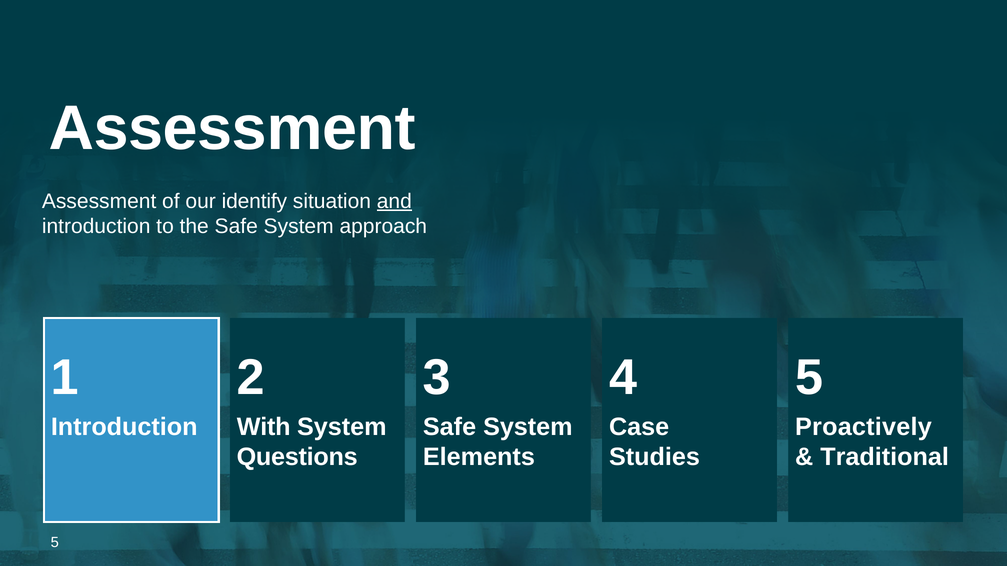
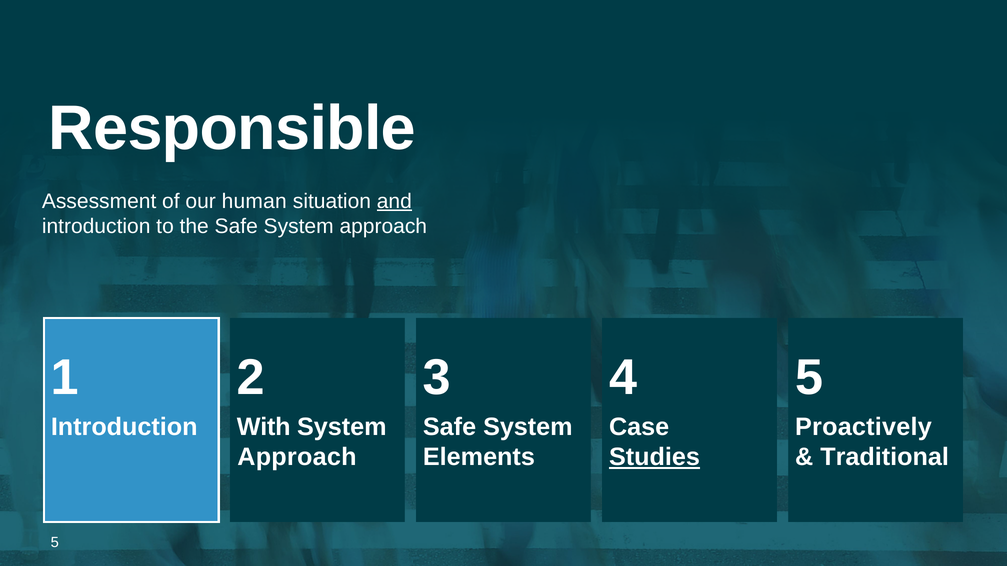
Assessment at (232, 129): Assessment -> Responsible
identify: identify -> human
Questions at (297, 458): Questions -> Approach
Studies underline: none -> present
